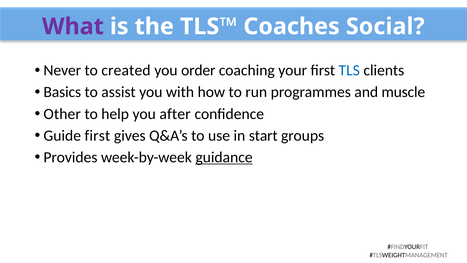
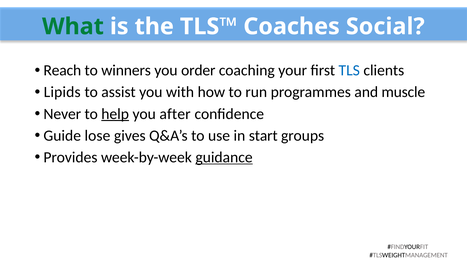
What colour: purple -> green
Never: Never -> Reach
created: created -> winners
Basics: Basics -> Lipids
Other: Other -> Never
help underline: none -> present
Guide first: first -> lose
